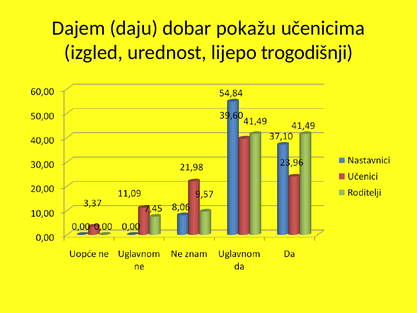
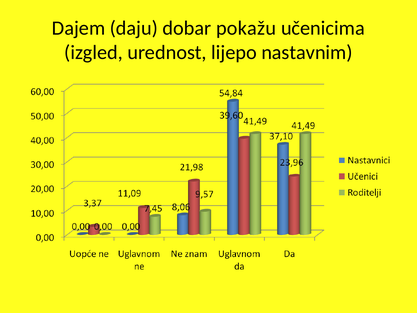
trogodišnji: trogodišnji -> nastavnim
